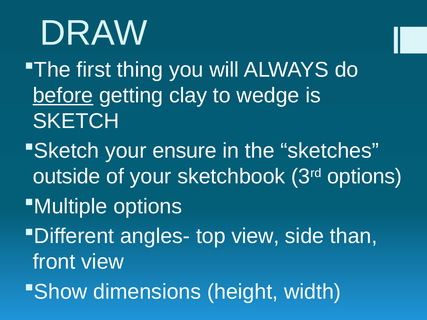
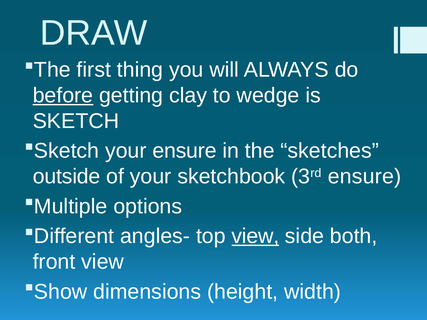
3rd options: options -> ensure
view at (255, 236) underline: none -> present
than: than -> both
